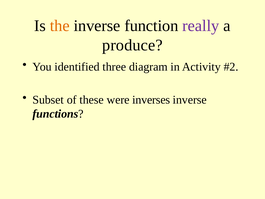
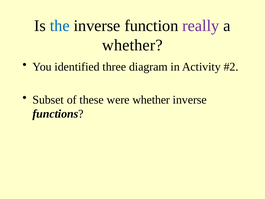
the colour: orange -> blue
produce at (132, 45): produce -> whether
were inverses: inverses -> whether
